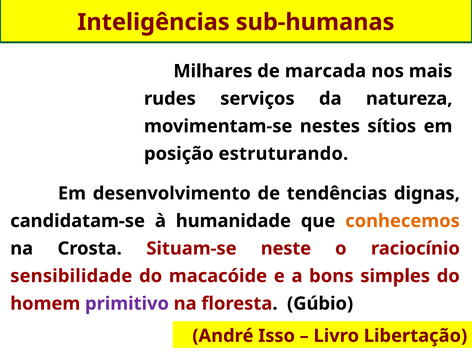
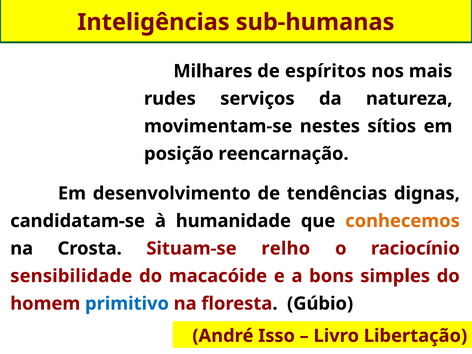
marcada: marcada -> espíritos
estruturando: estruturando -> reencarnação
neste: neste -> relho
primitivo colour: purple -> blue
